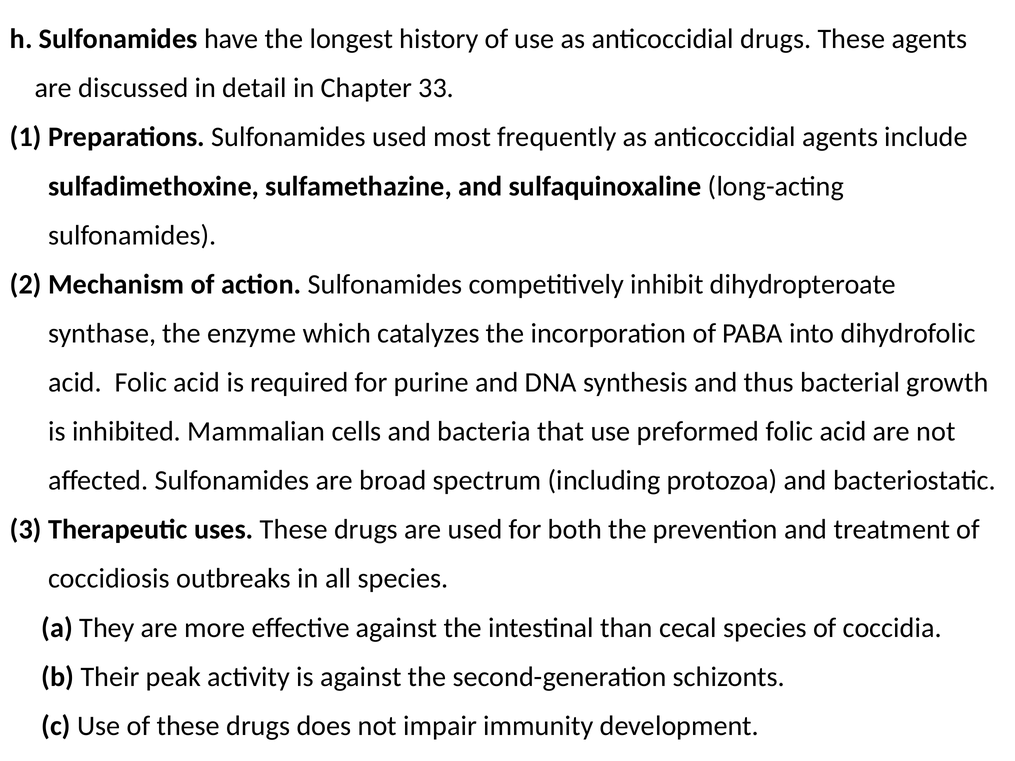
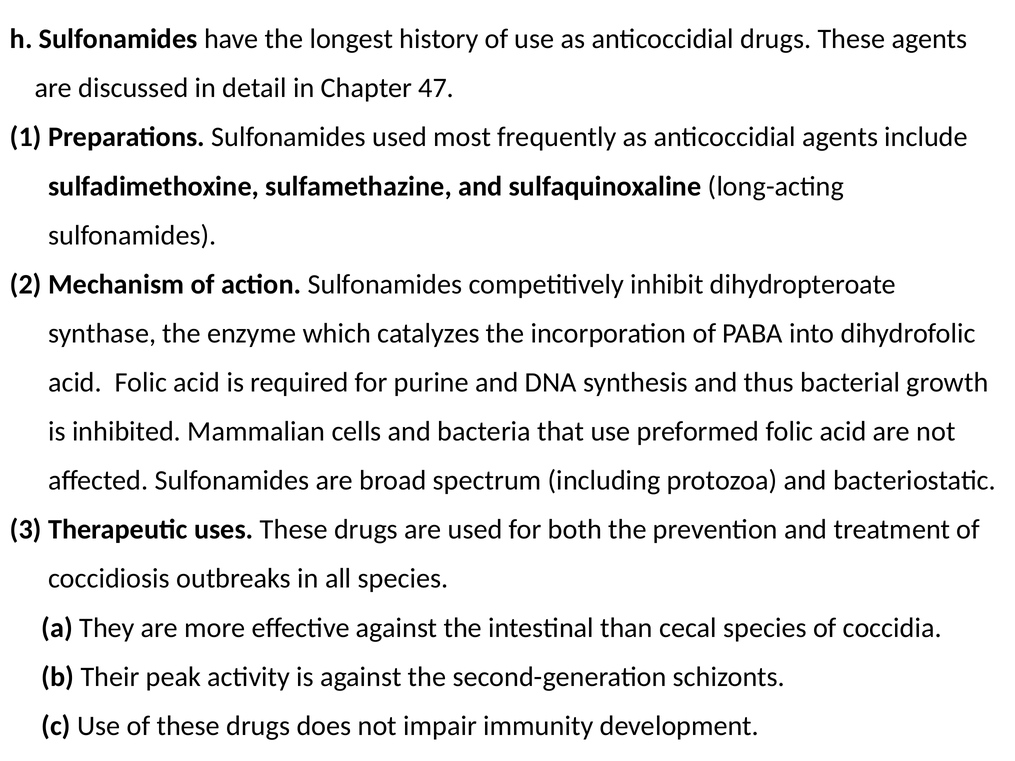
33: 33 -> 47
